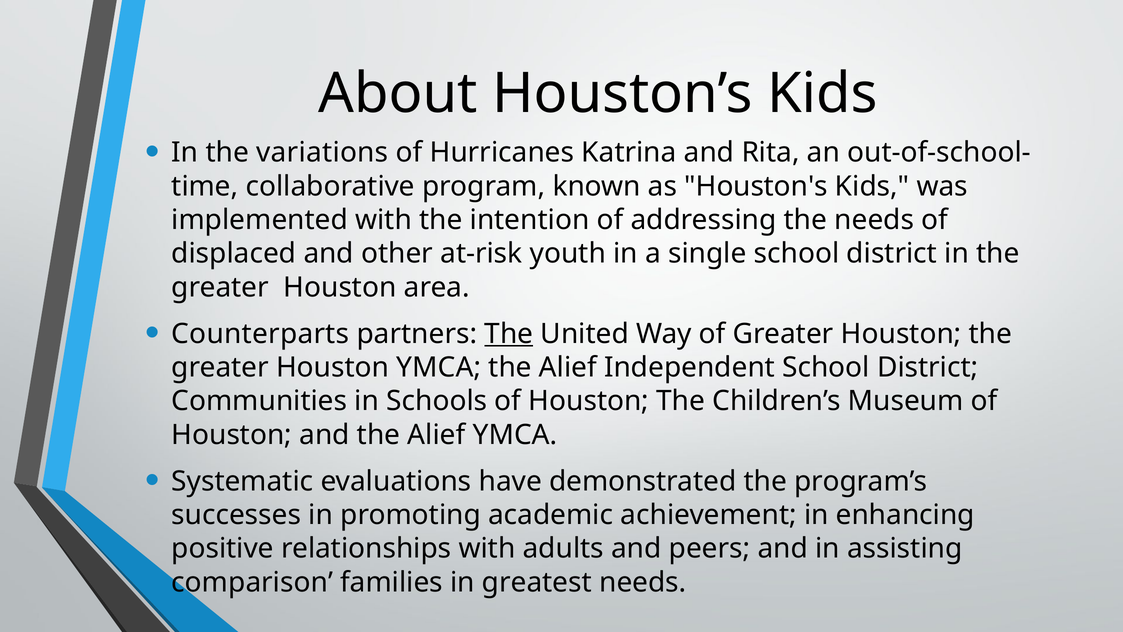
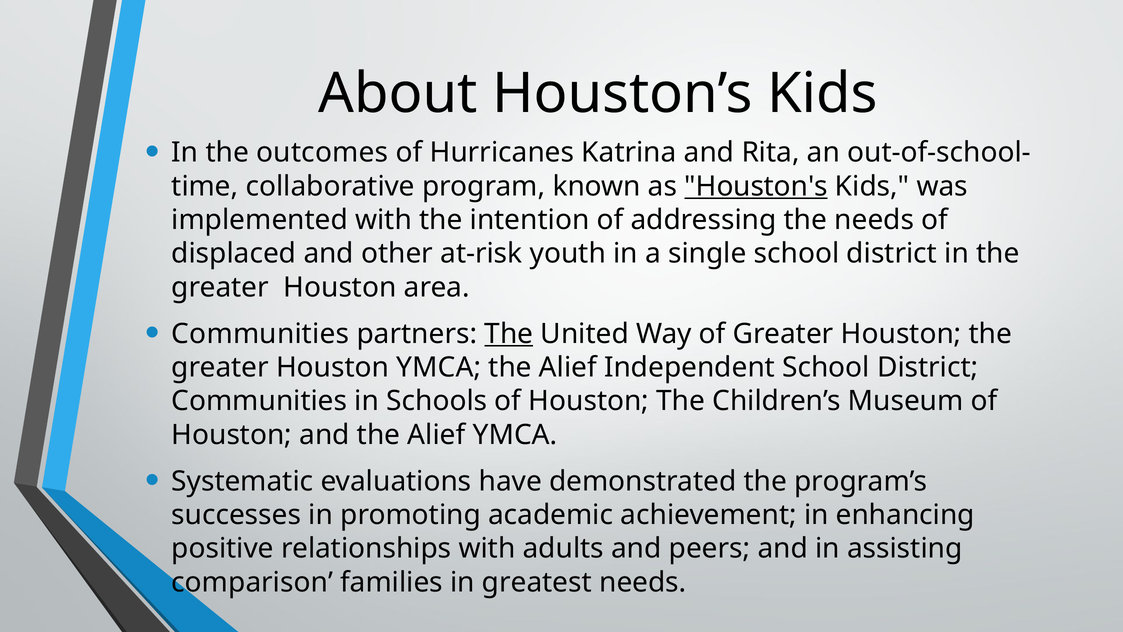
variations: variations -> outcomes
Houston's underline: none -> present
Counterparts at (260, 334): Counterparts -> Communities
